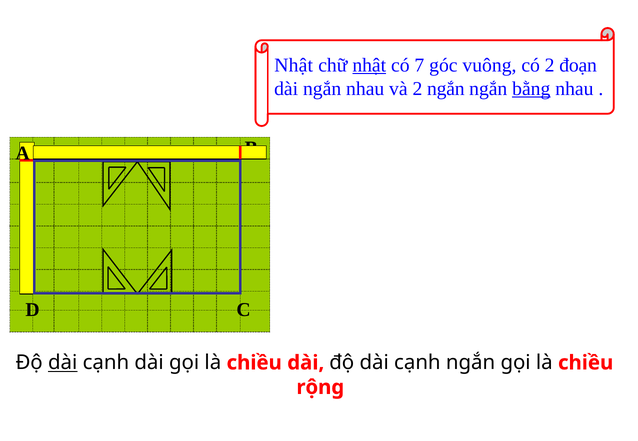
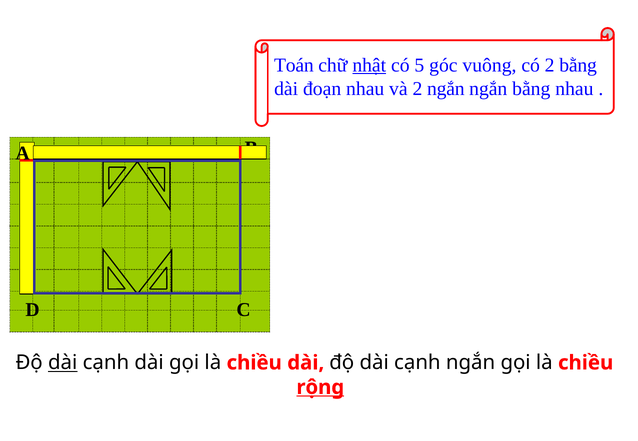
Nhật at (294, 65): Nhật -> Toán
7: 7 -> 5
2 đoạn: đoạn -> bằng
dài ngắn: ngắn -> đoạn
bằng at (531, 89) underline: present -> none
rộng underline: none -> present
